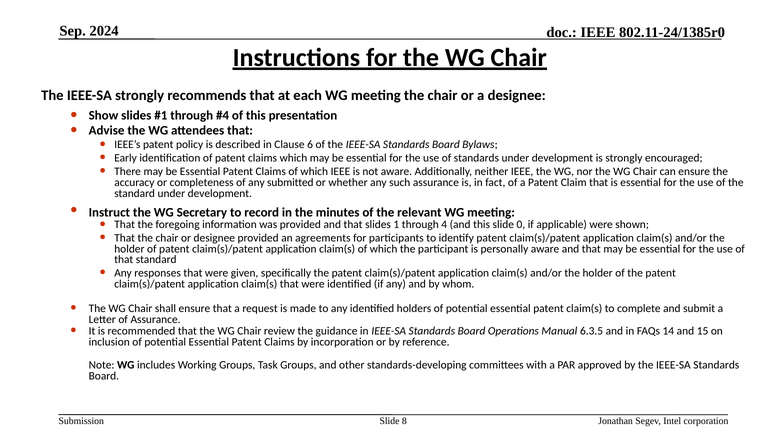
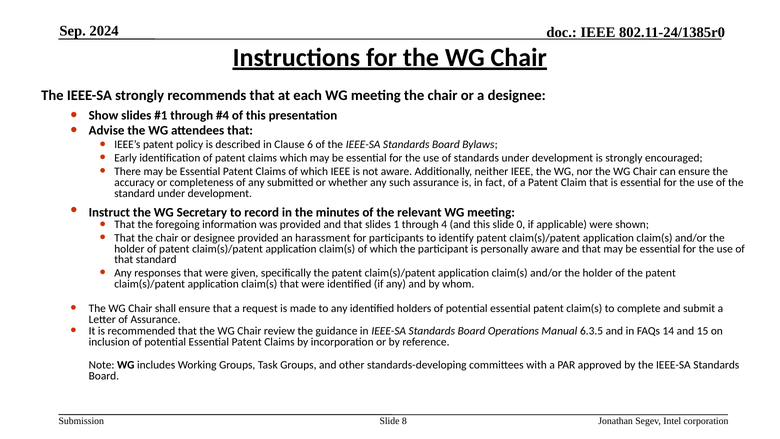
agreements: agreements -> harassment
